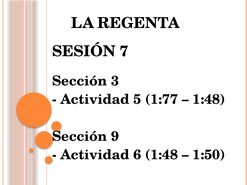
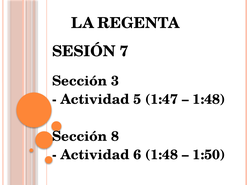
1:77: 1:77 -> 1:47
9: 9 -> 8
